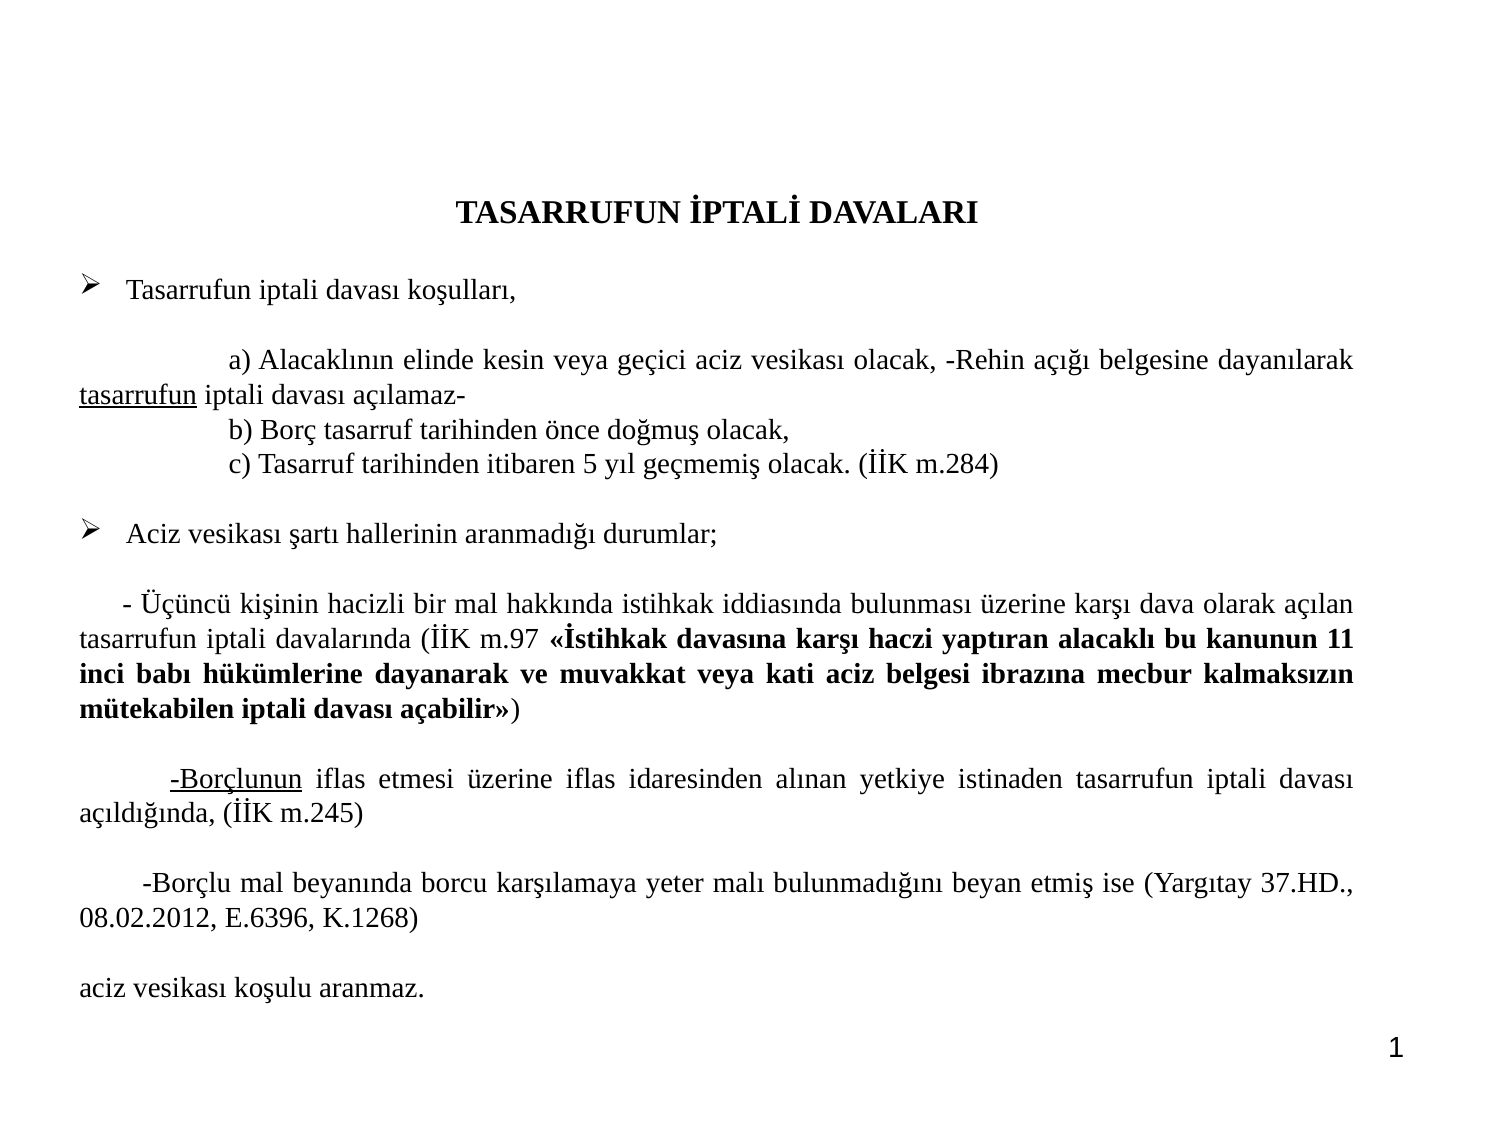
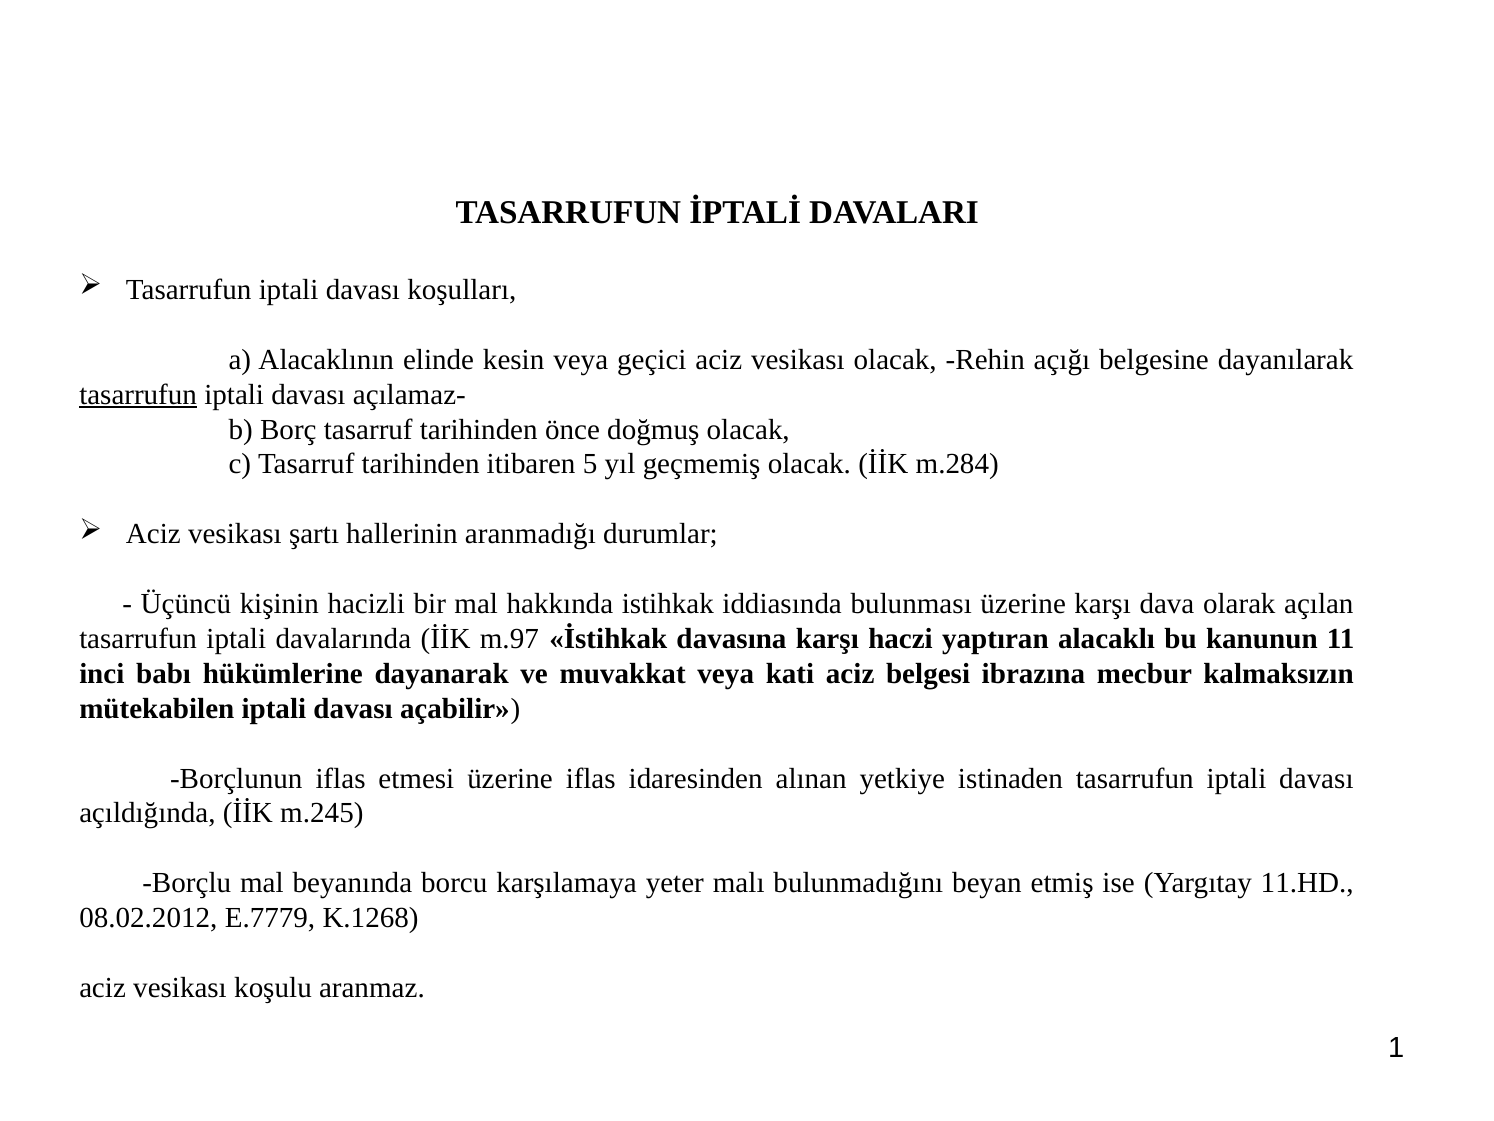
Borçlunun underline: present -> none
37.HD: 37.HD -> 11.HD
E.6396: E.6396 -> E.7779
